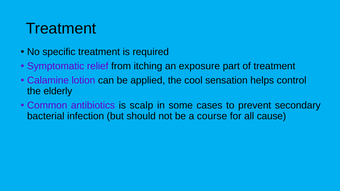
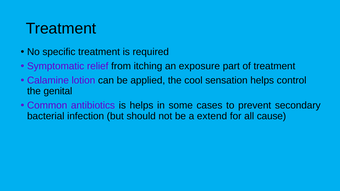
elderly: elderly -> genital
is scalp: scalp -> helps
course: course -> extend
